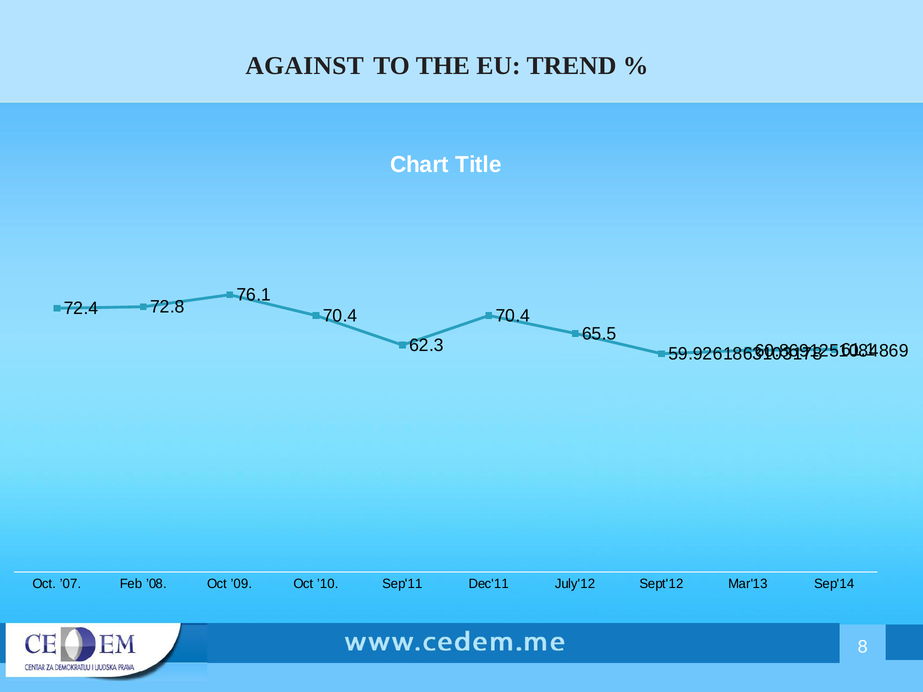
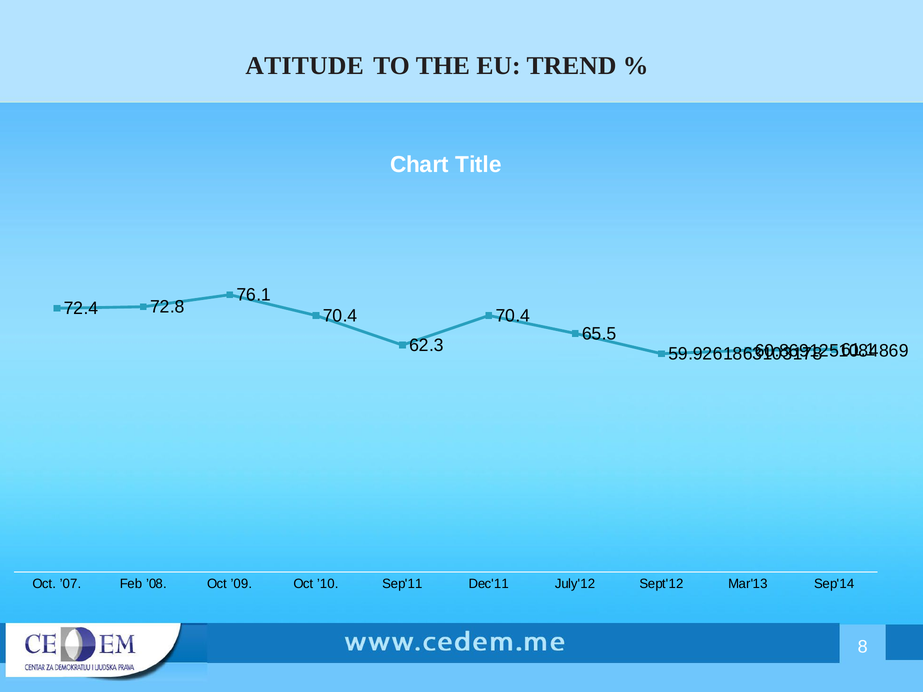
AGAINST: AGAINST -> ATITUDE
